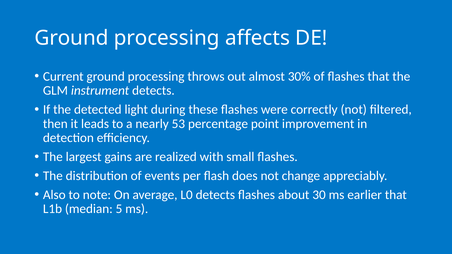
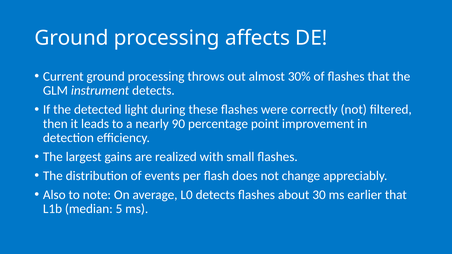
53: 53 -> 90
